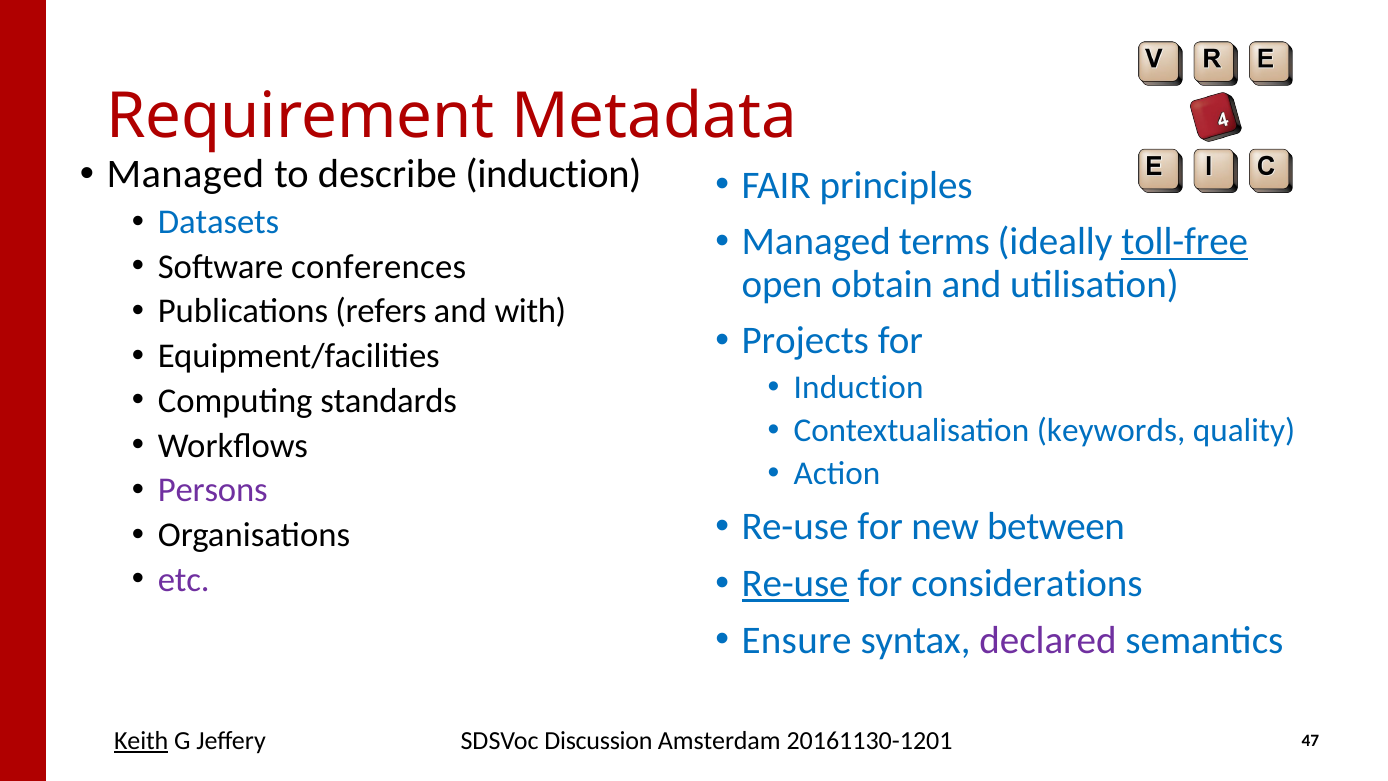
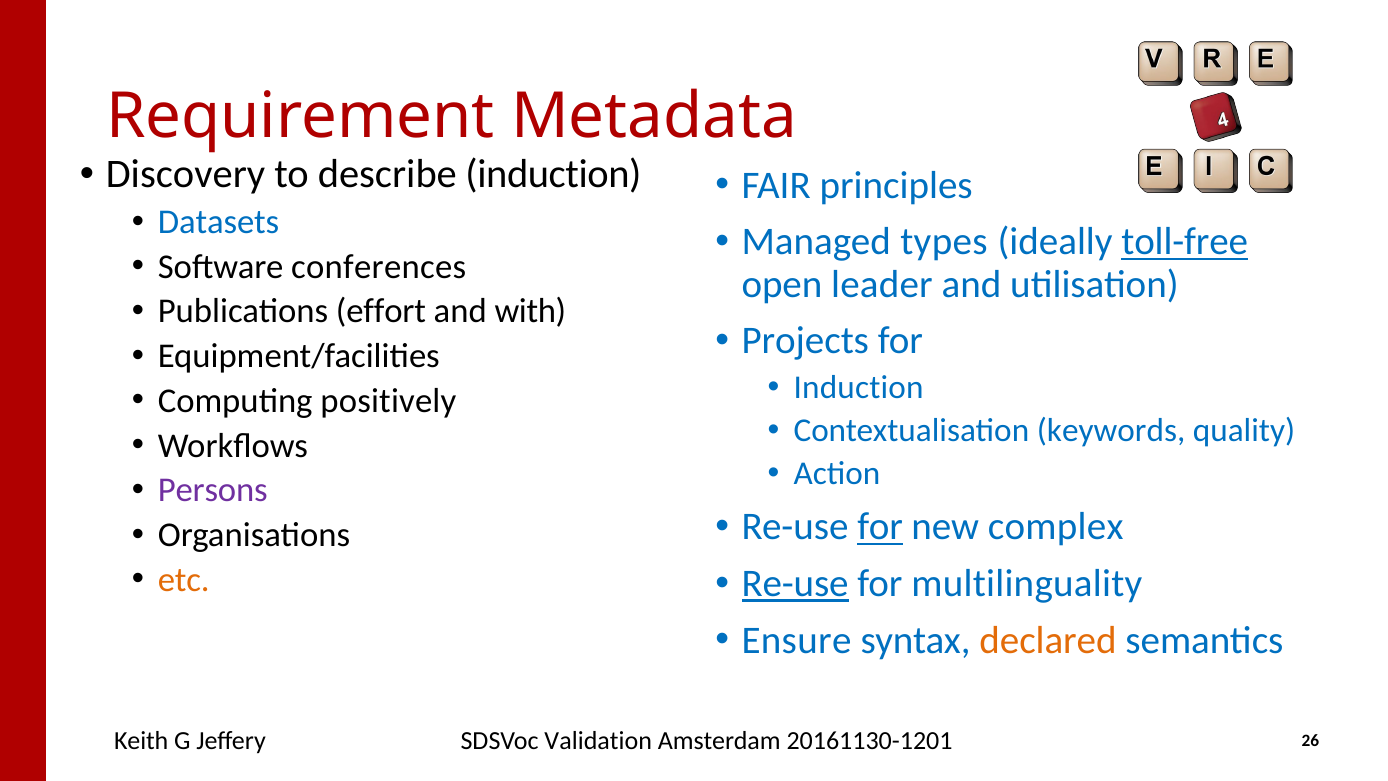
Managed at (185, 174): Managed -> Discovery
terms: terms -> types
obtain: obtain -> leader
refers: refers -> effort
standards: standards -> positively
for at (880, 527) underline: none -> present
between: between -> complex
etc colour: purple -> orange
considerations: considerations -> multilinguality
declared colour: purple -> orange
Keith underline: present -> none
Discussion: Discussion -> Validation
47: 47 -> 26
